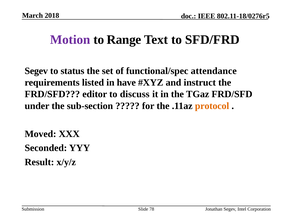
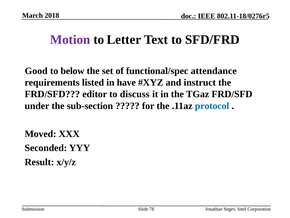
Range: Range -> Letter
Segev at (36, 71): Segev -> Good
status: status -> below
protocol colour: orange -> blue
